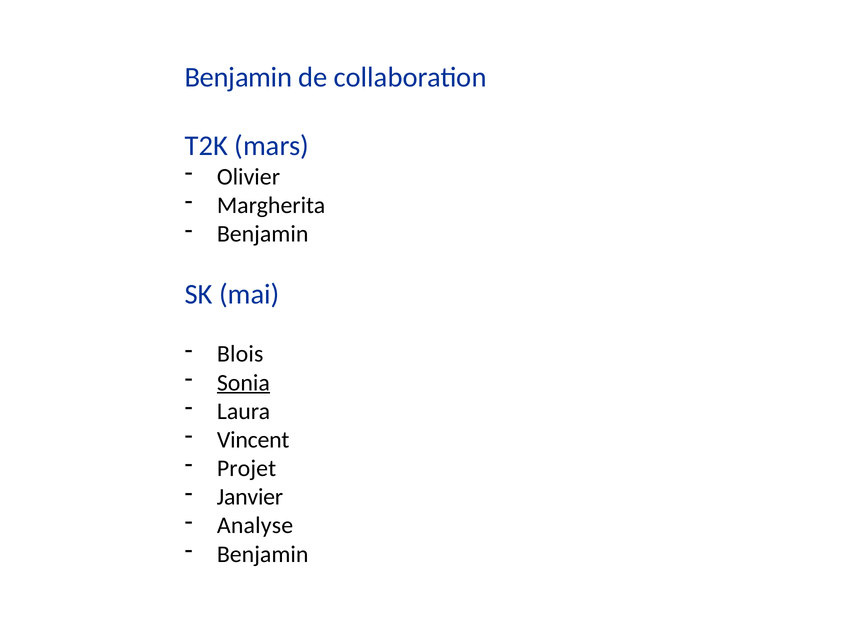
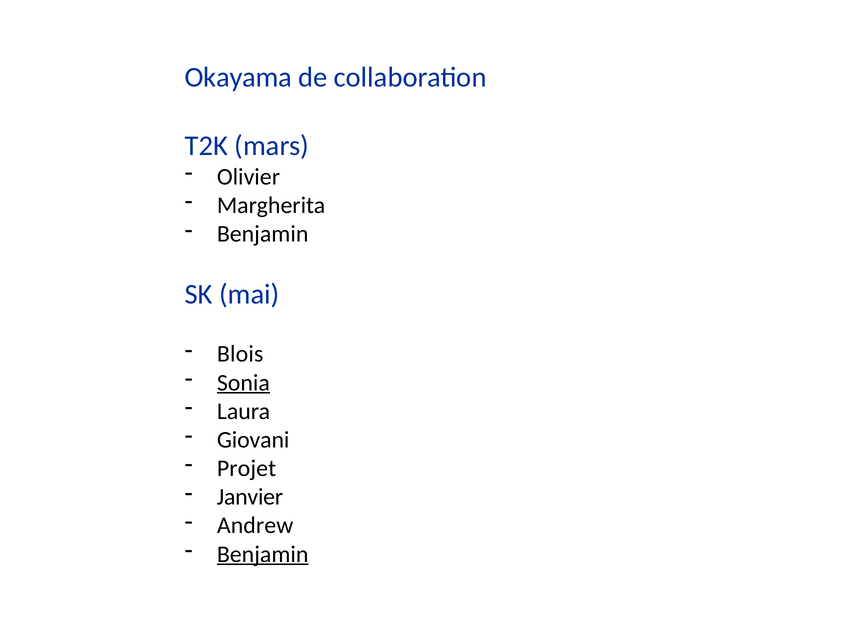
Benjamin at (238, 77): Benjamin -> Okayama
Vincent: Vincent -> Giovani
Analyse: Analyse -> Andrew
Benjamin at (263, 555) underline: none -> present
